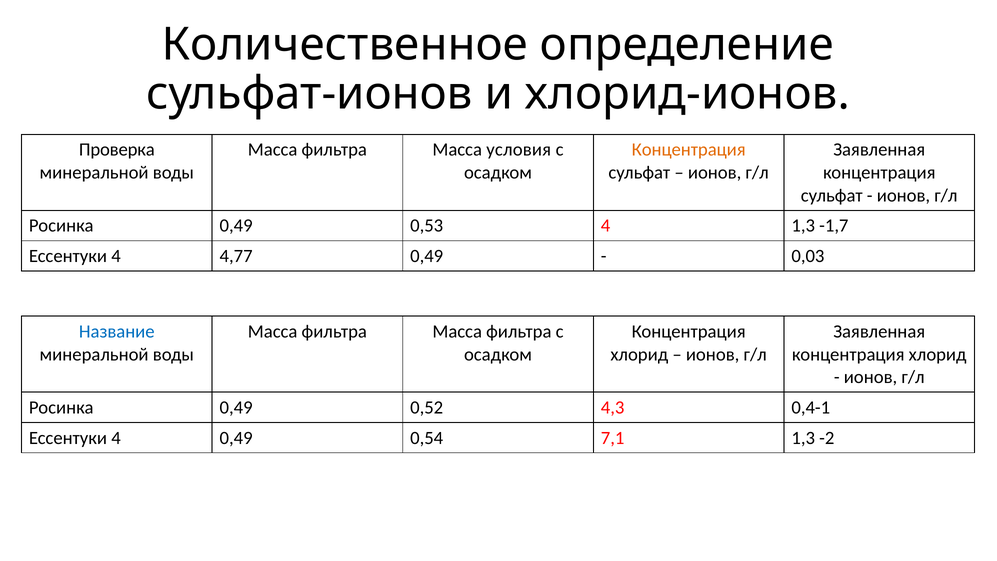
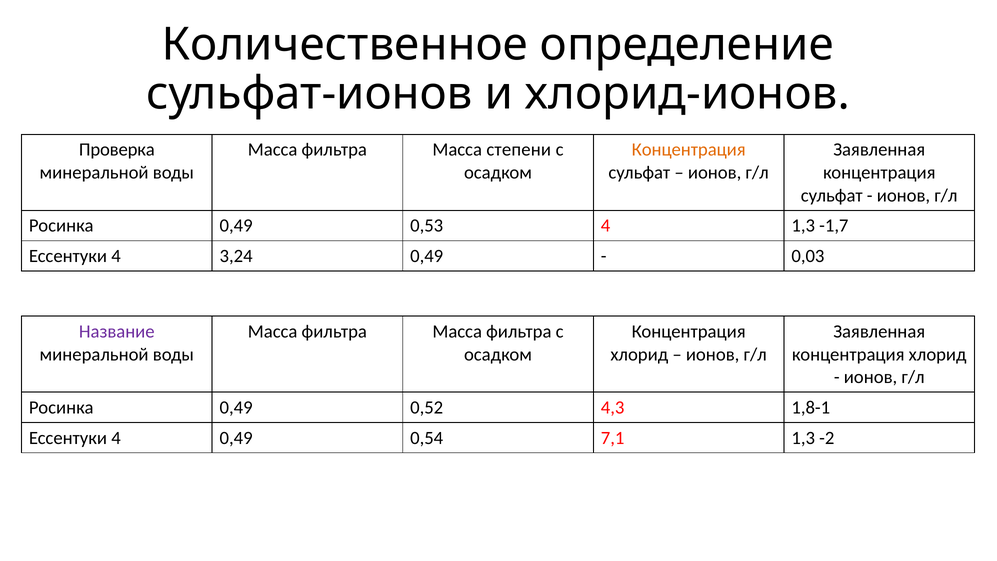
условия: условия -> степени
4,77: 4,77 -> 3,24
Название colour: blue -> purple
0,4-1: 0,4-1 -> 1,8-1
